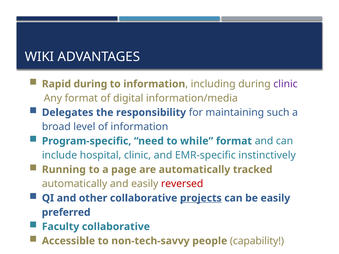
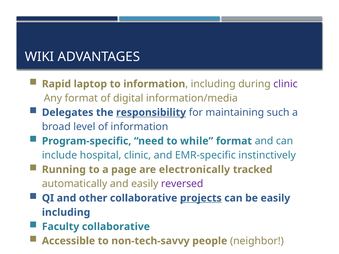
Rapid during: during -> laptop
responsibility underline: none -> present
are automatically: automatically -> electronically
reversed colour: red -> purple
preferred at (66, 213): preferred -> including
capability: capability -> neighbor
